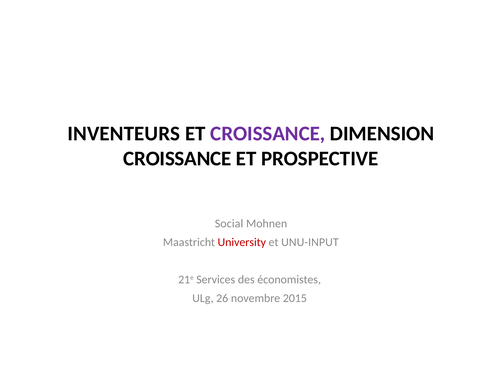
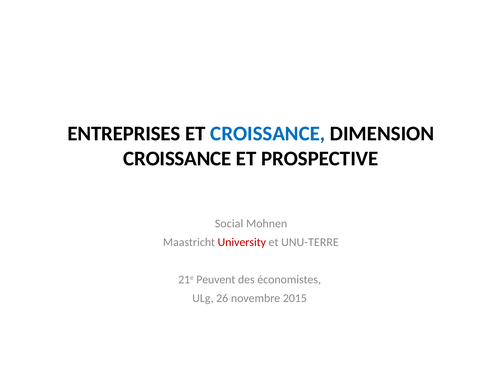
INVENTEURS: INVENTEURS -> ENTREPRISES
CROISSANCE at (268, 134) colour: purple -> blue
UNU-INPUT: UNU-INPUT -> UNU-TERRE
Services: Services -> Peuvent
